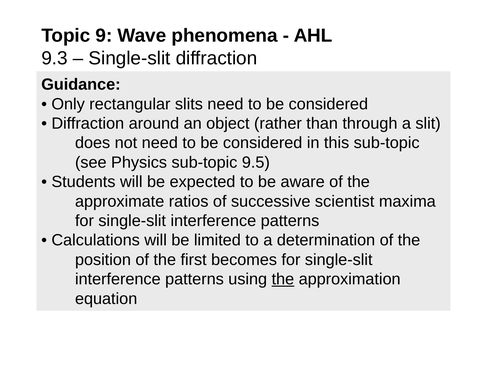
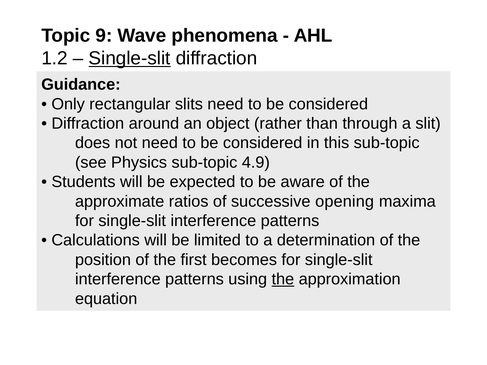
9.3: 9.3 -> 1.2
Single-slit at (130, 58) underline: none -> present
9.5: 9.5 -> 4.9
scientist: scientist -> opening
